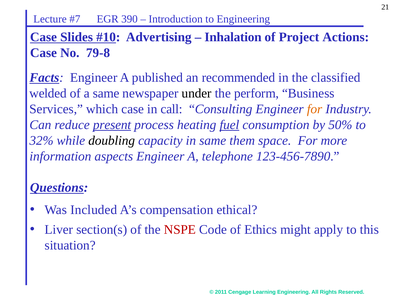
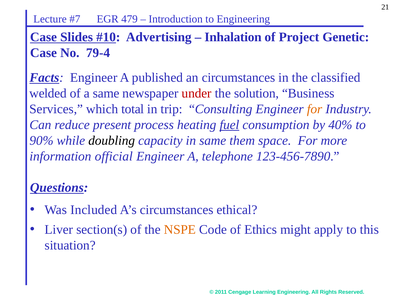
390: 390 -> 479
Actions: Actions -> Genetic
79-8: 79-8 -> 79-4
an recommended: recommended -> circumstances
under colour: black -> red
perform: perform -> solution
which case: case -> total
call: call -> trip
present underline: present -> none
50%: 50% -> 40%
32%: 32% -> 90%
aspects: aspects -> official
A’s compensation: compensation -> circumstances
NSPE colour: red -> orange
